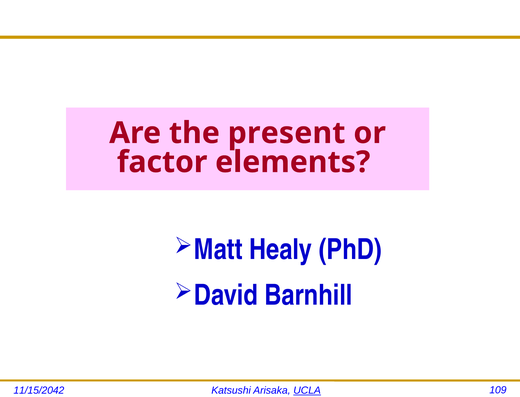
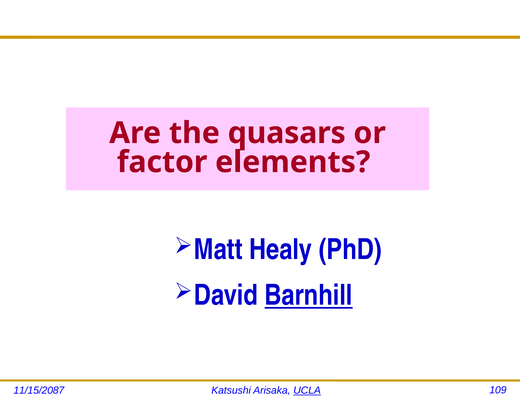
present: present -> quasars
Barnhill underline: none -> present
11/15/2042: 11/15/2042 -> 11/15/2087
